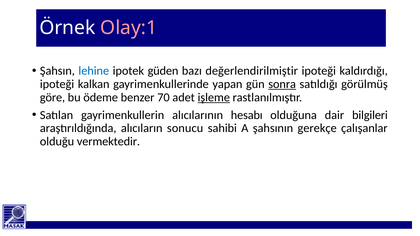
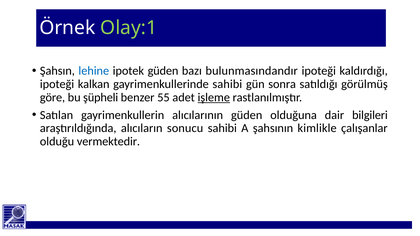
Olay:1 colour: pink -> light green
değerlendirilmiştir: değerlendirilmiştir -> bulunmasındandır
gayrimenkullerinde yapan: yapan -> sahibi
sonra underline: present -> none
ödeme: ödeme -> şüpheli
70: 70 -> 55
alıcılarının hesabı: hesabı -> güden
gerekçe: gerekçe -> kimlikle
